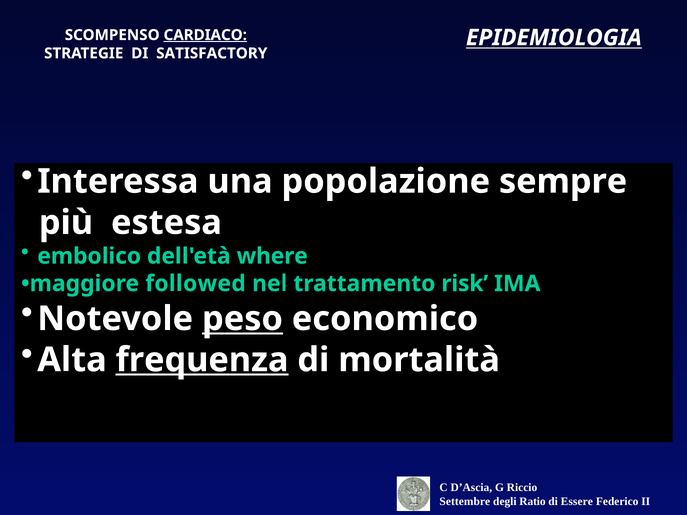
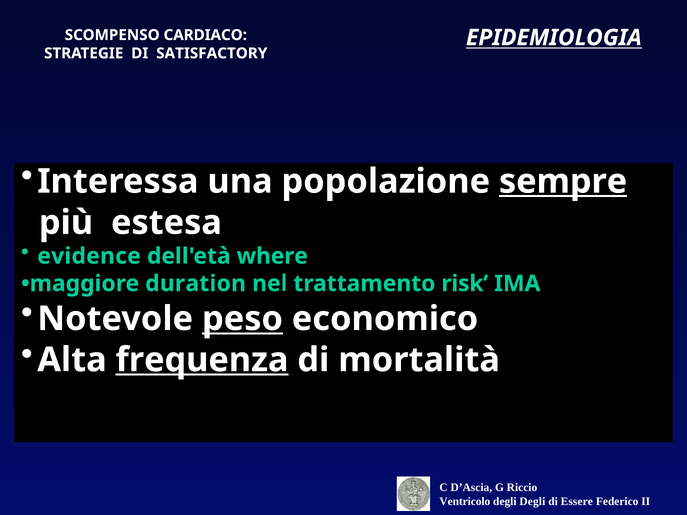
CARDIACO underline: present -> none
sempre underline: none -> present
embolico: embolico -> evidence
followed: followed -> duration
Settembre: Settembre -> Ventricolo
degli Ratio: Ratio -> Degli
